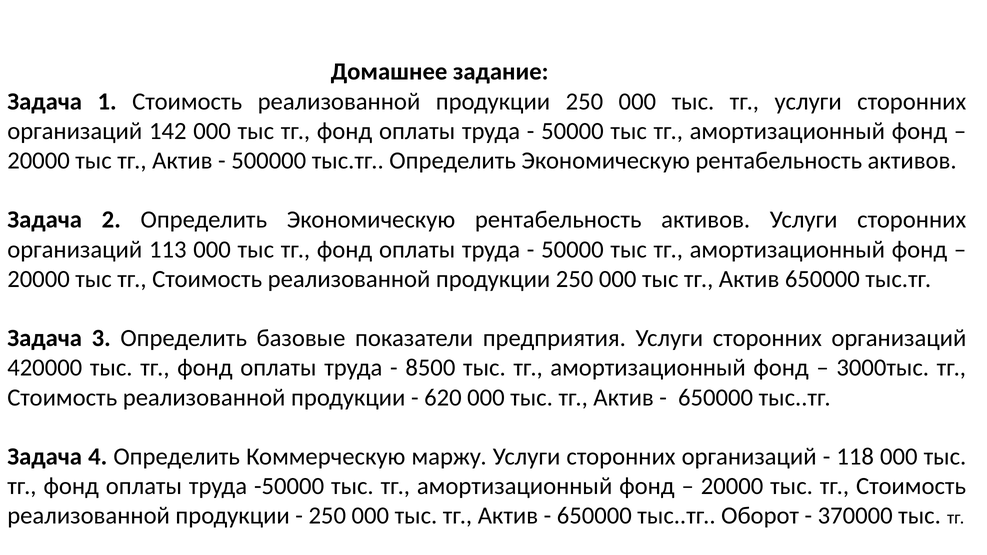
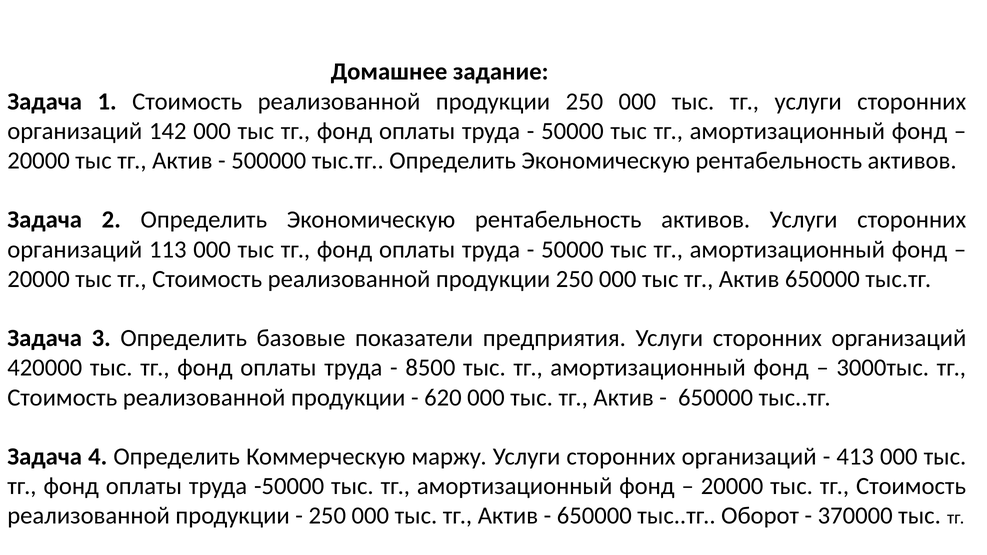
118: 118 -> 413
